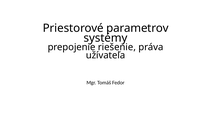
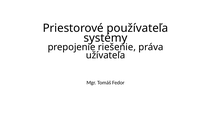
parametrov: parametrov -> používateľa
